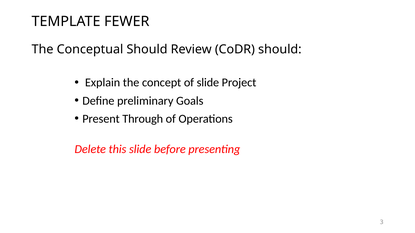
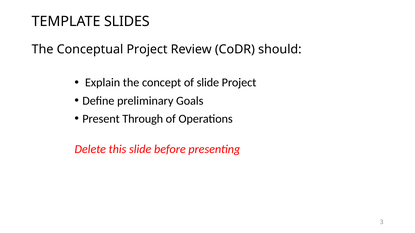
FEWER: FEWER -> SLIDES
Conceptual Should: Should -> Project
